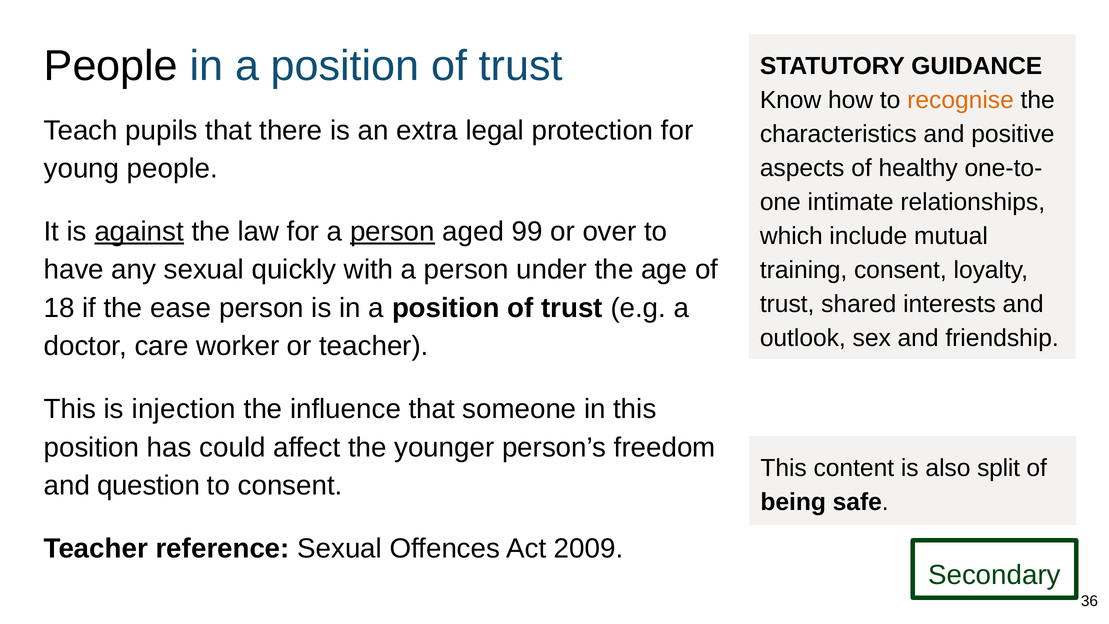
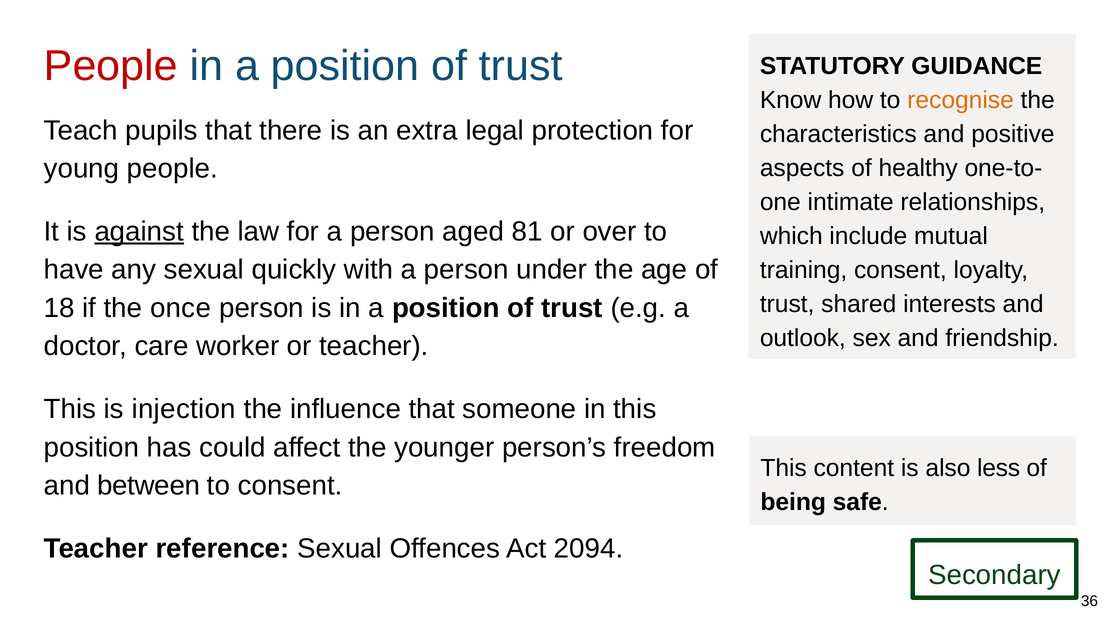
People at (111, 66) colour: black -> red
person at (392, 231) underline: present -> none
99: 99 -> 81
ease: ease -> once
split: split -> less
question: question -> between
2009: 2009 -> 2094
